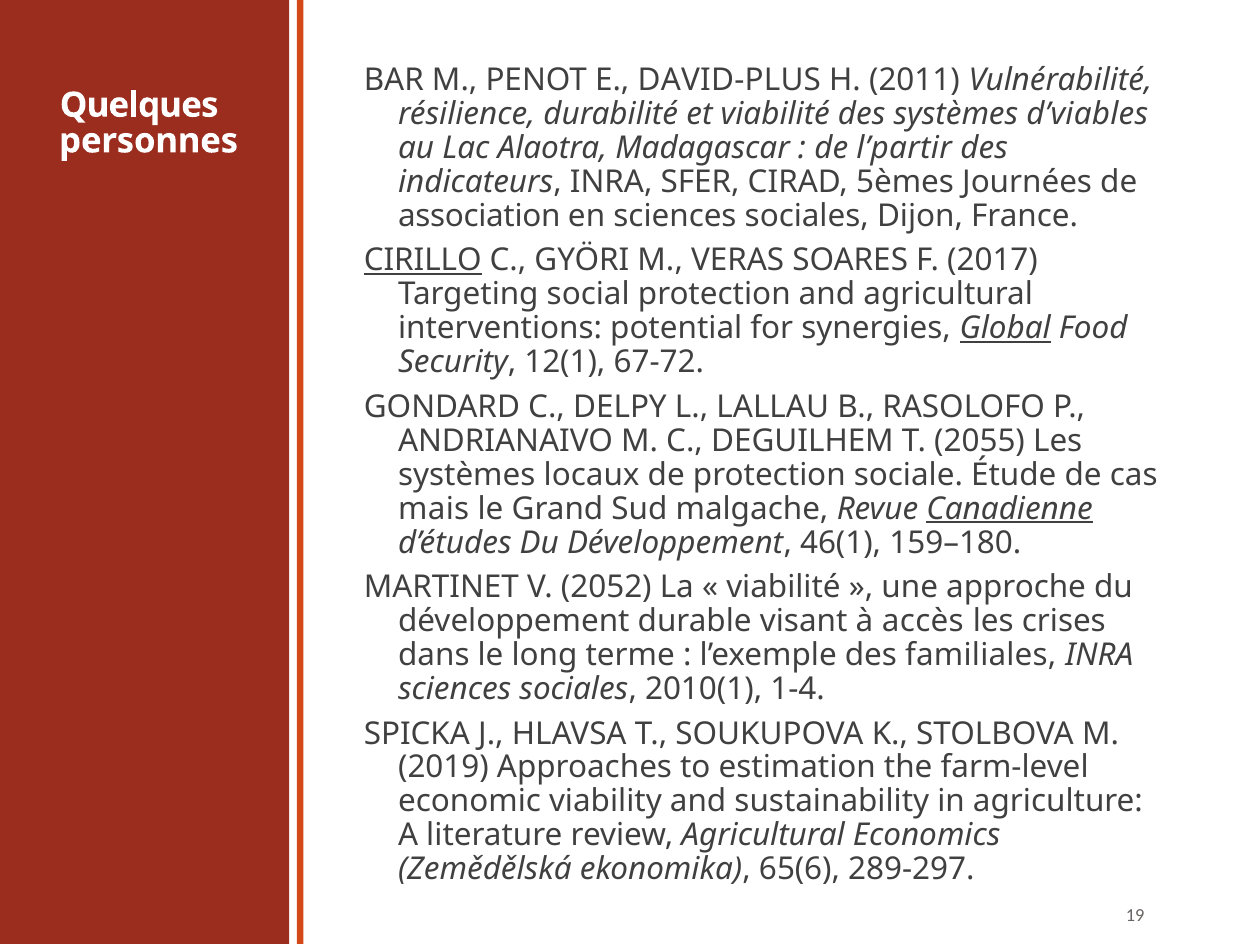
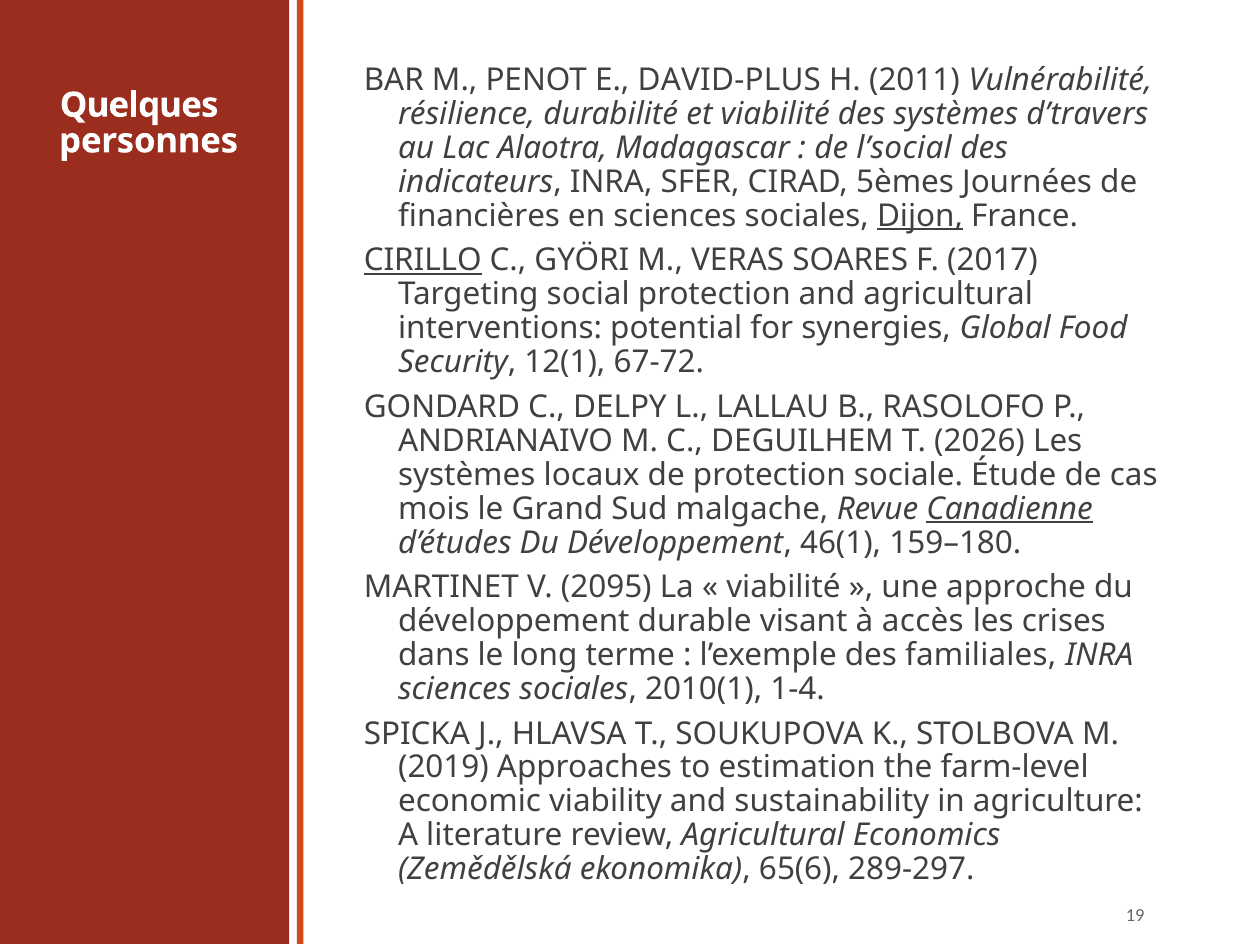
d’viables: d’viables -> d’travers
l’partir: l’partir -> l’social
association: association -> financières
Dijon underline: none -> present
Global underline: present -> none
2055: 2055 -> 2026
mais: mais -> mois
2052: 2052 -> 2095
